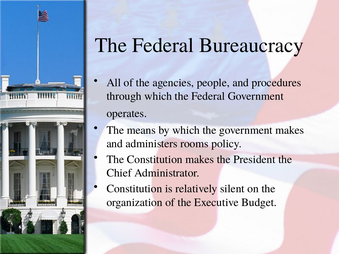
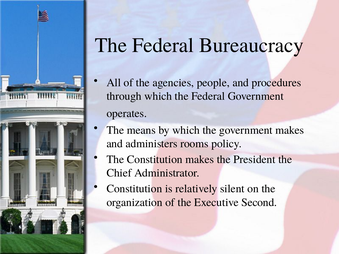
Budget: Budget -> Second
